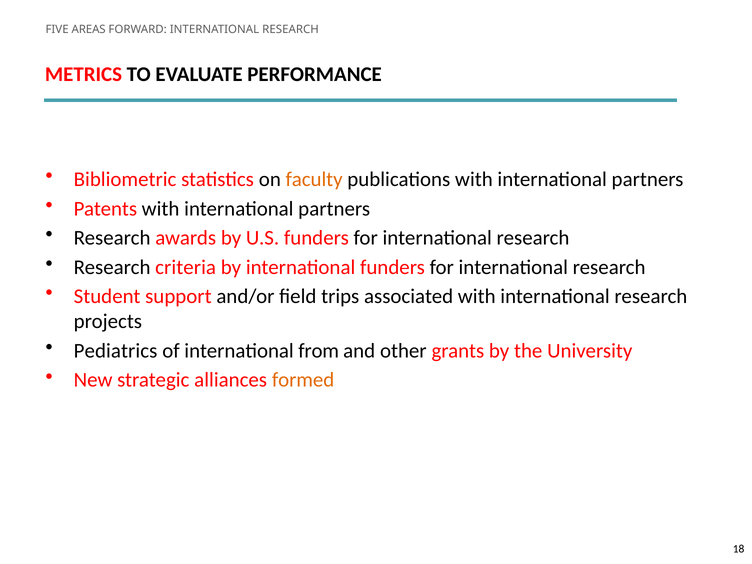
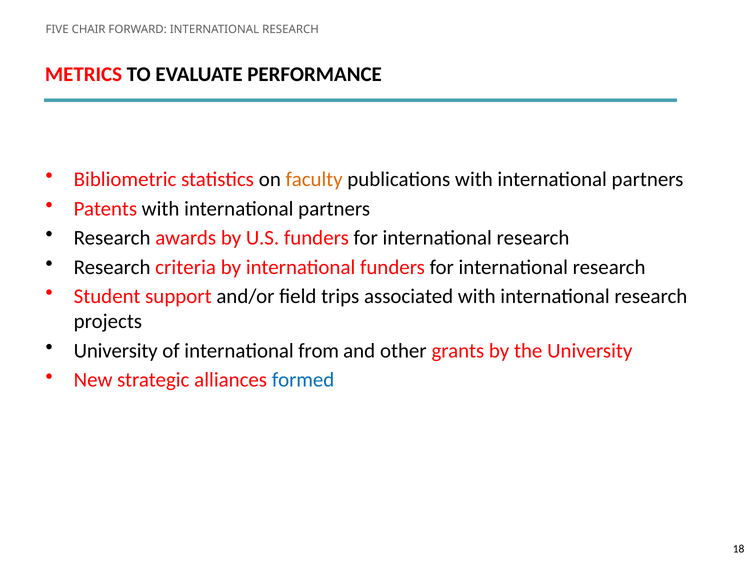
AREAS: AREAS -> CHAIR
Pediatrics at (116, 351): Pediatrics -> University
formed colour: orange -> blue
